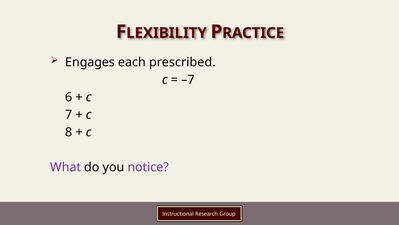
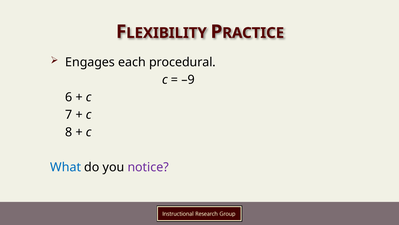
prescribed: prescribed -> procedural
–7: –7 -> –9
What colour: purple -> blue
